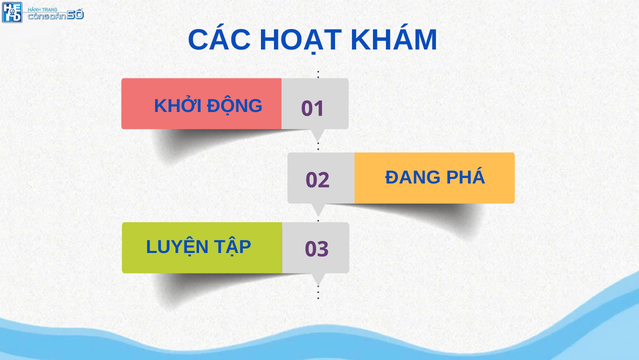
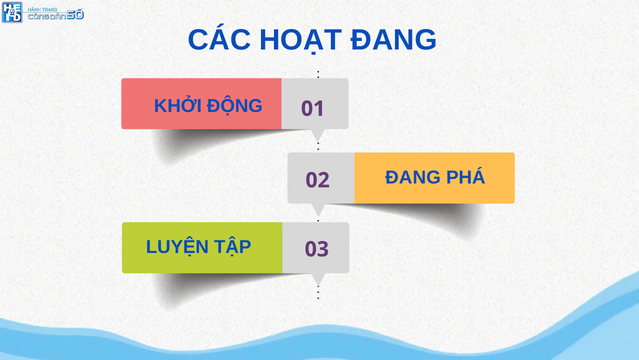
HOẠT KHÁM: KHÁM -> ĐANG
